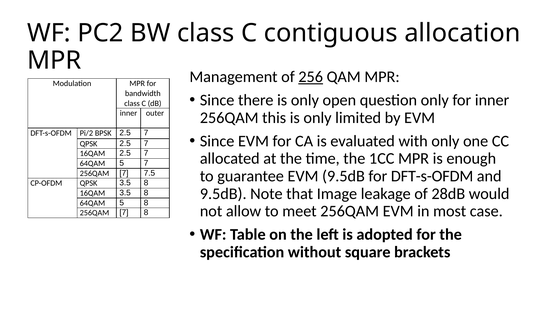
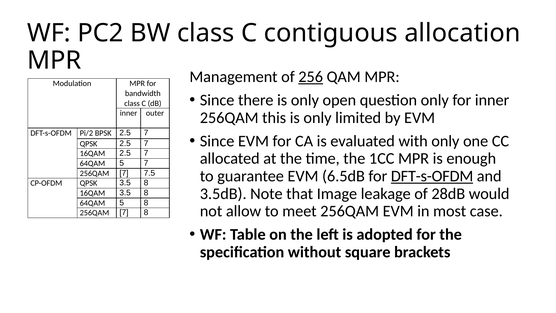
EVM 9.5dB: 9.5dB -> 6.5dB
DFT-s-OFDM at (432, 176) underline: none -> present
9.5dB at (223, 194): 9.5dB -> 3.5dB
